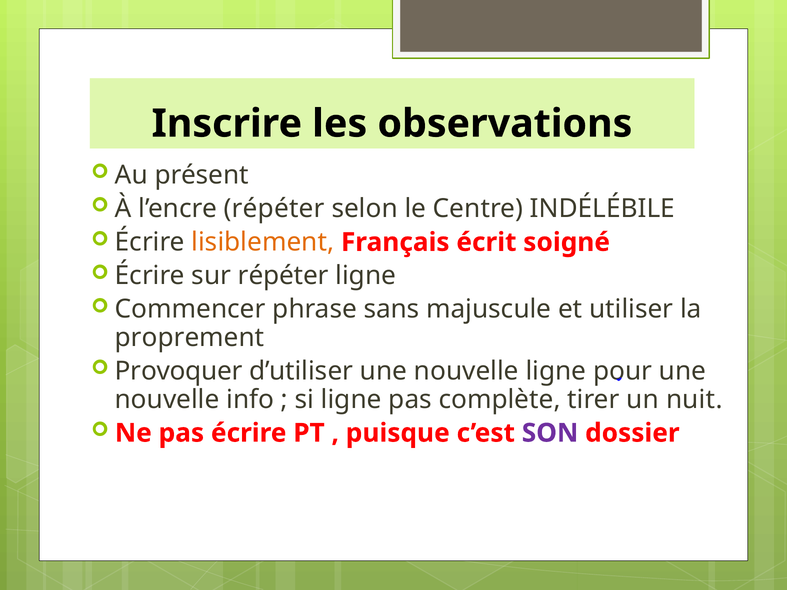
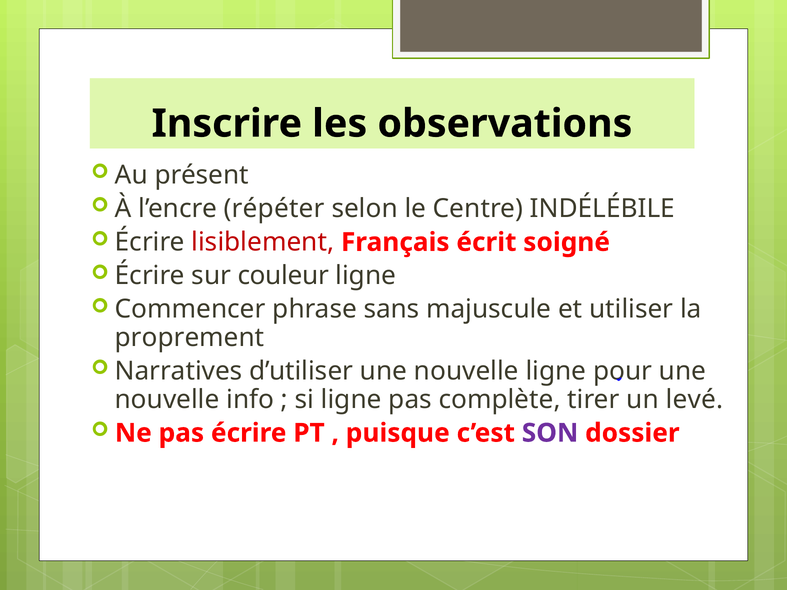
lisiblement colour: orange -> red
sur répéter: répéter -> couleur
Provoquer: Provoquer -> Narratives
nuit: nuit -> levé
